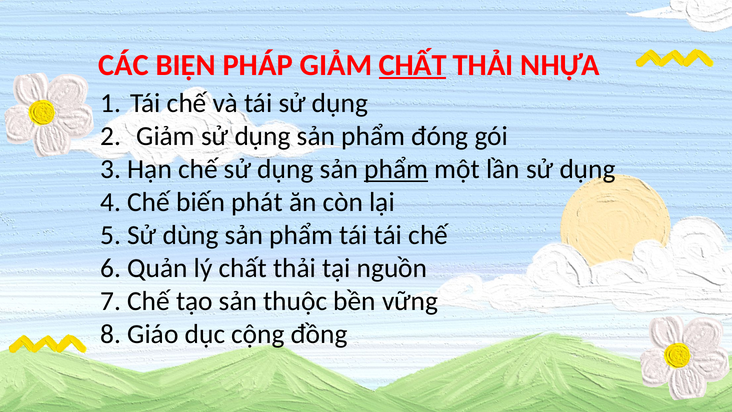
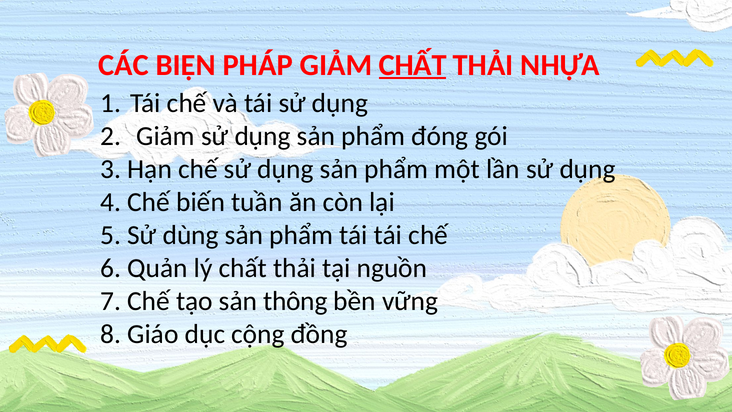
phẩm at (396, 169) underline: present -> none
phát: phát -> tuần
thuộc: thuộc -> thông
